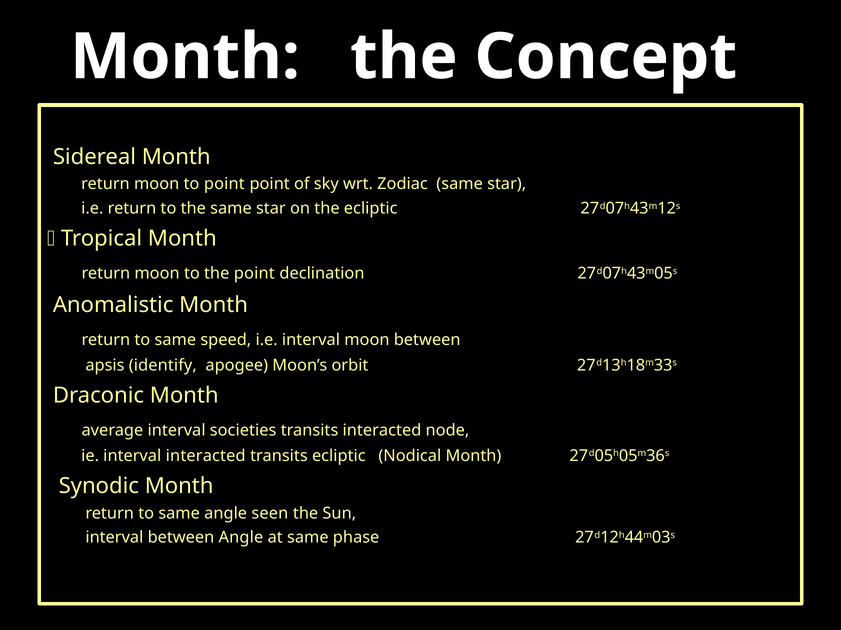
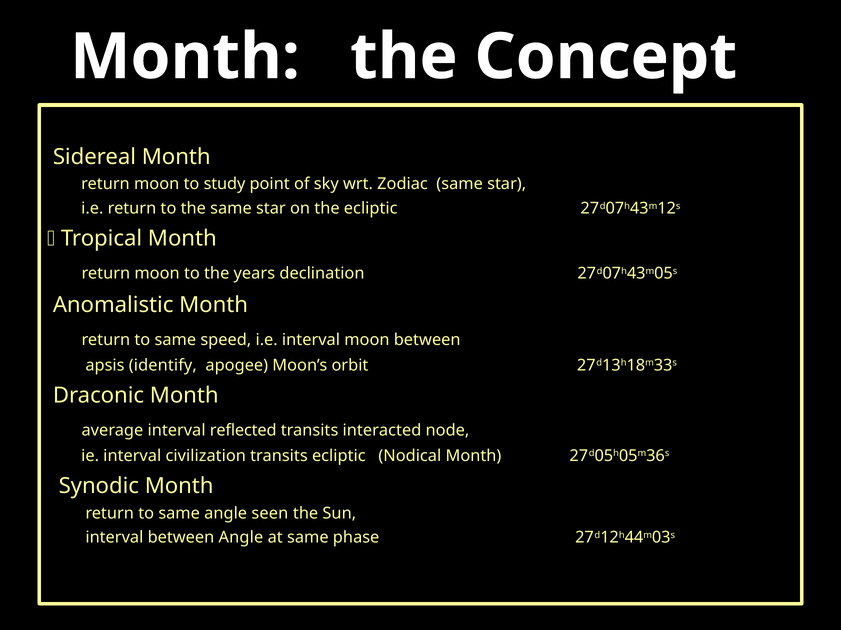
to point: point -> study
the point: point -> years
societies: societies -> reflected
interval interacted: interacted -> civilization
